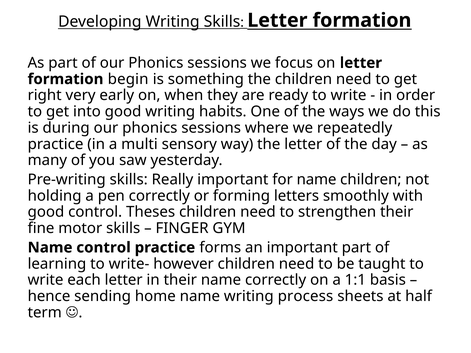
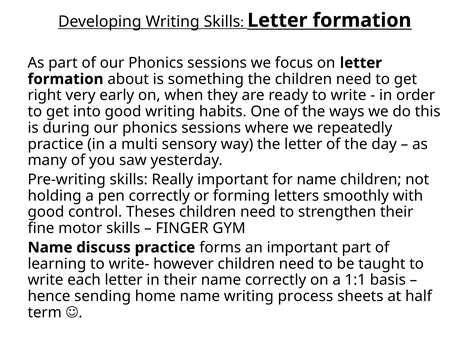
begin: begin -> about
Name control: control -> discuss
